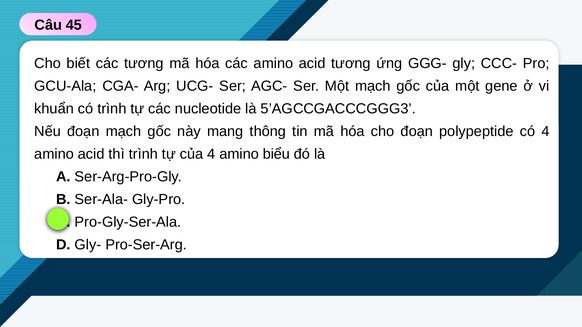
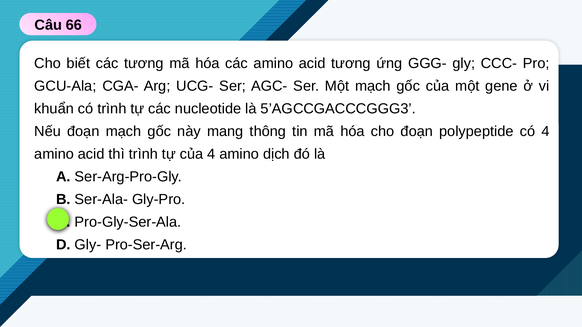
45: 45 -> 66
biểu: biểu -> dịch
